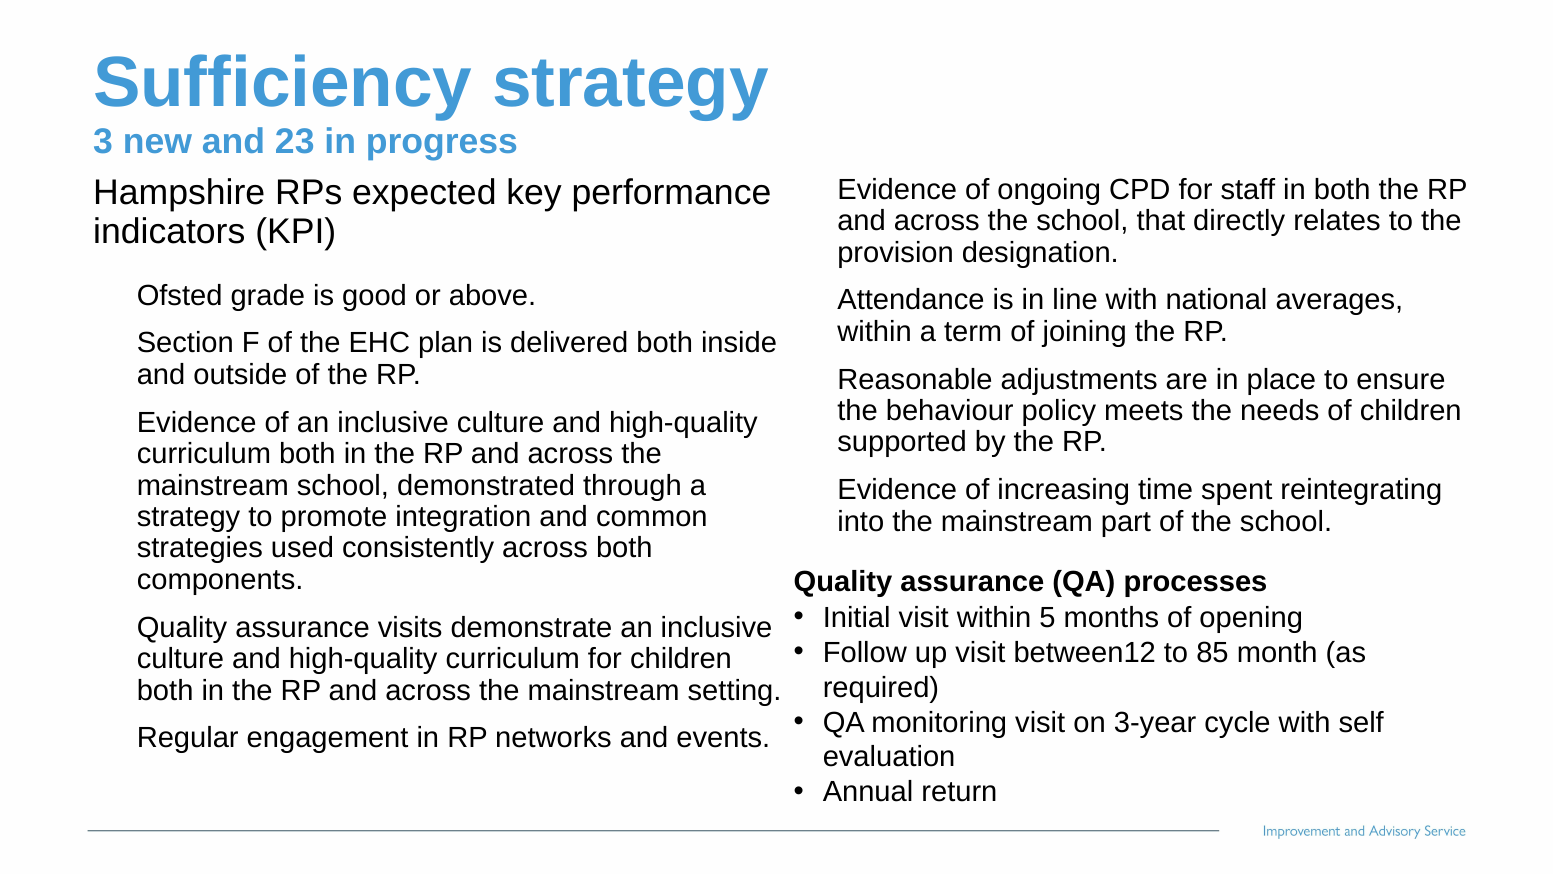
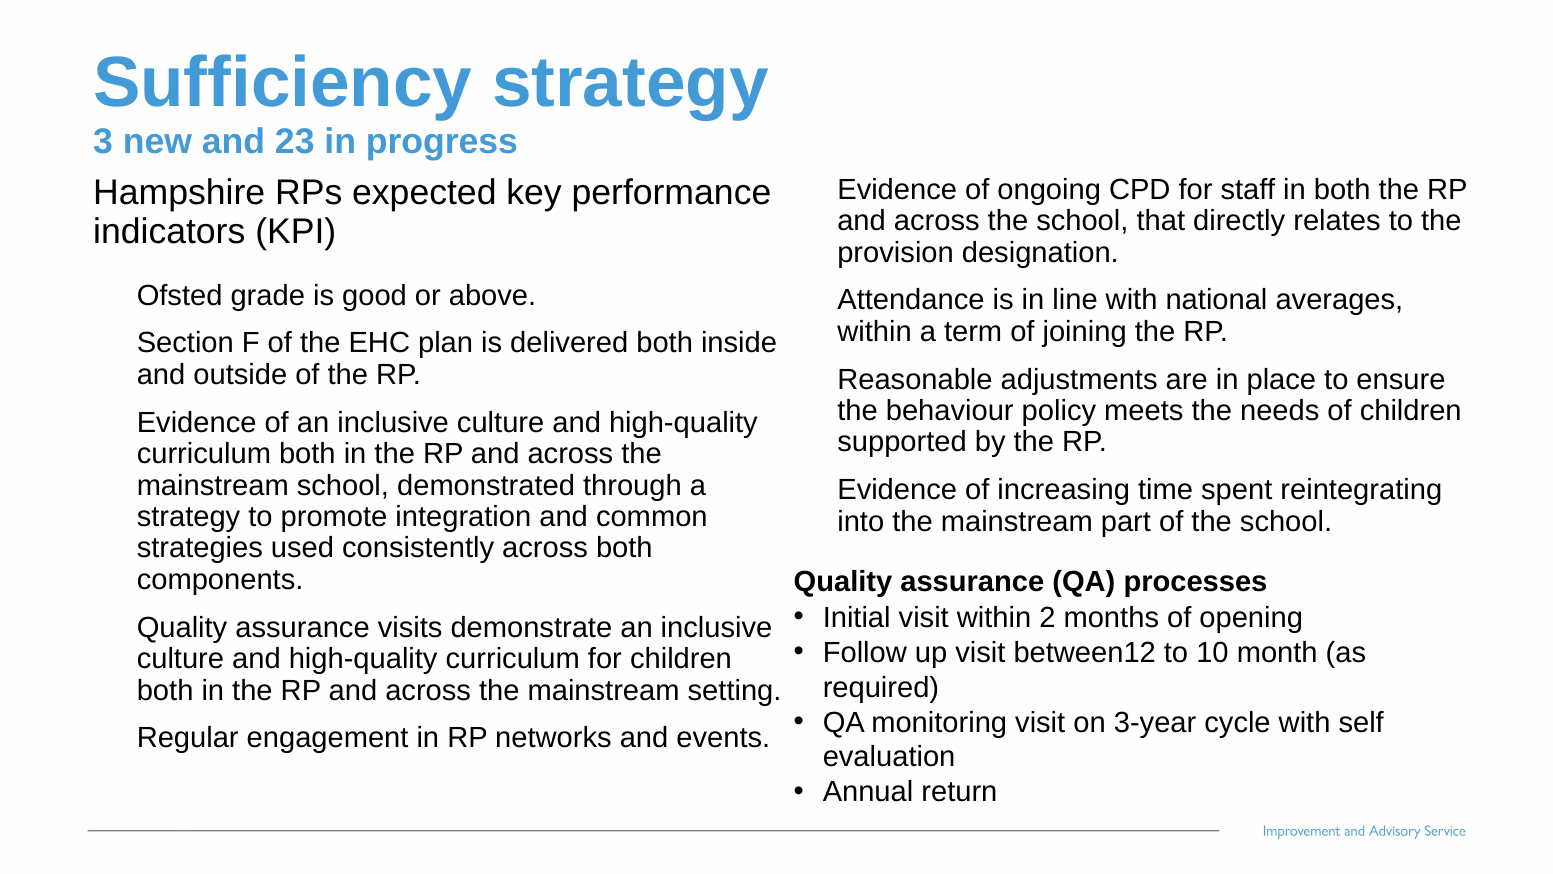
5: 5 -> 2
85: 85 -> 10
